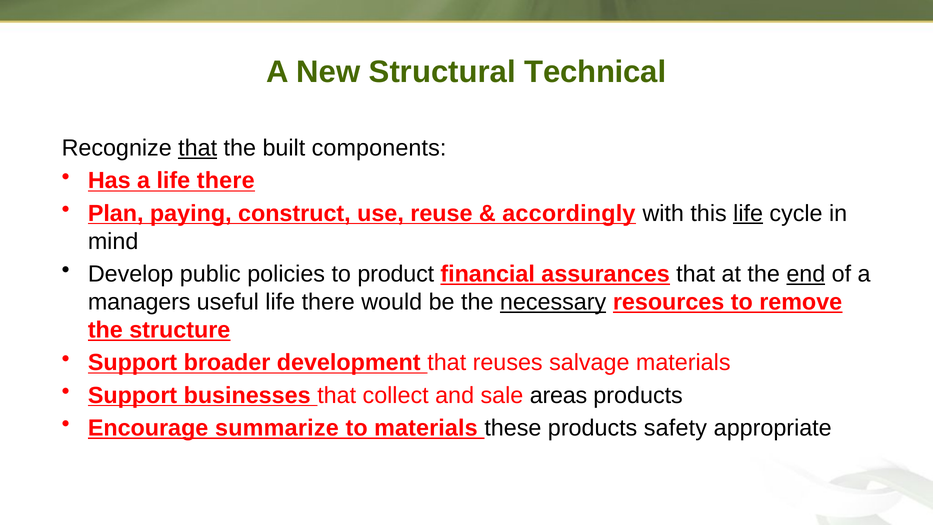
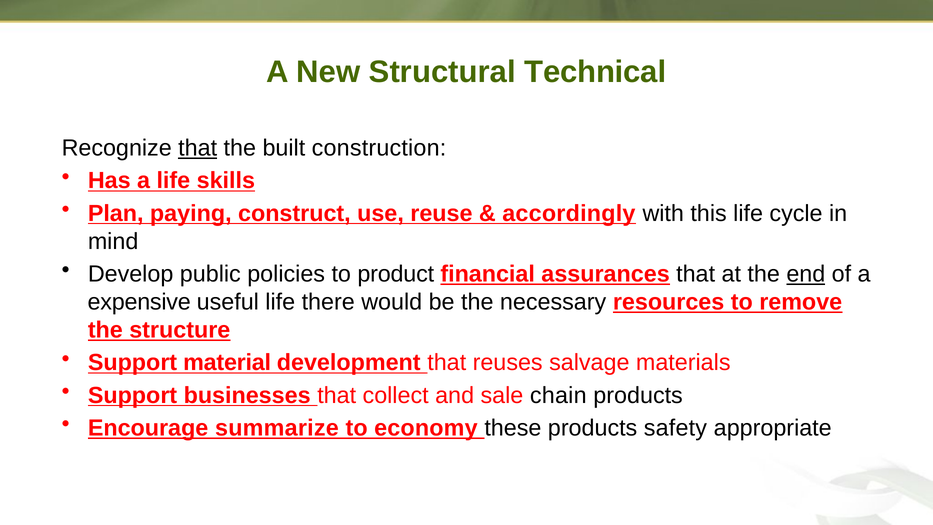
components: components -> construction
a life there: there -> skills
life at (748, 213) underline: present -> none
managers: managers -> expensive
necessary underline: present -> none
broader: broader -> material
areas: areas -> chain
to materials: materials -> economy
